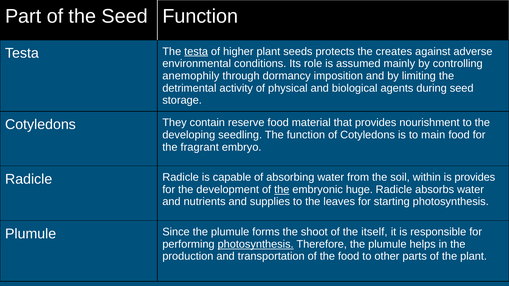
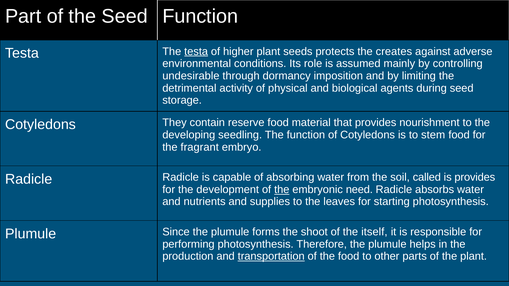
anemophily: anemophily -> undesirable
main: main -> stem
within: within -> called
huge: huge -> need
photosynthesis at (256, 244) underline: present -> none
transportation underline: none -> present
